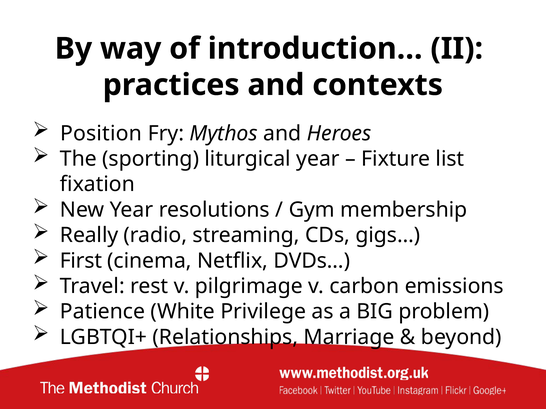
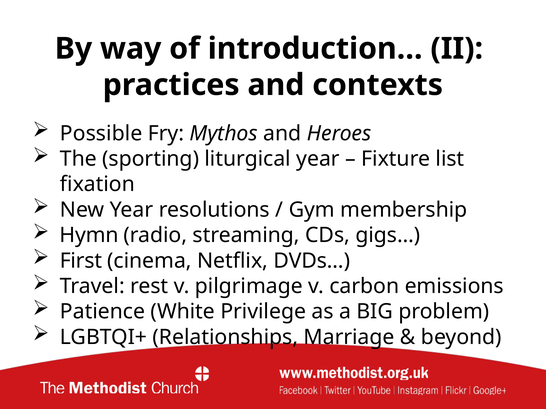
Position: Position -> Possible
Really: Really -> Hymn
